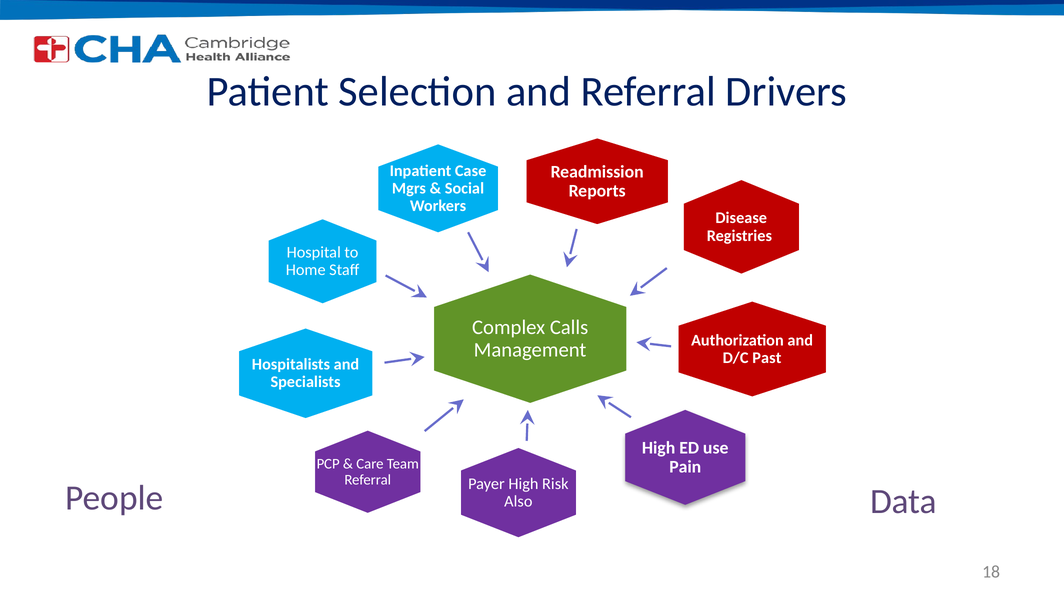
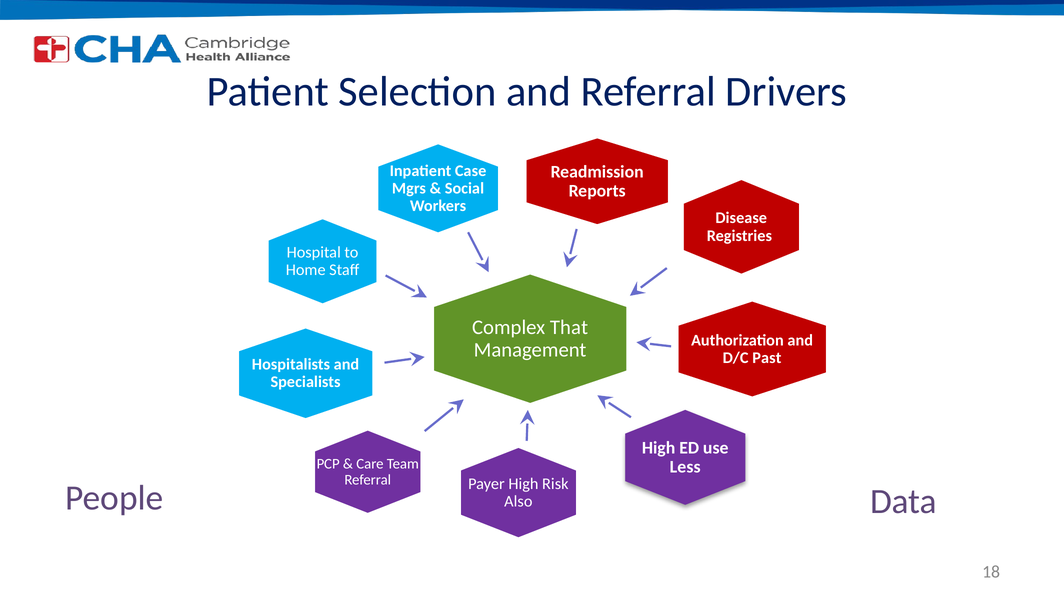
Calls: Calls -> That
Pain: Pain -> Less
